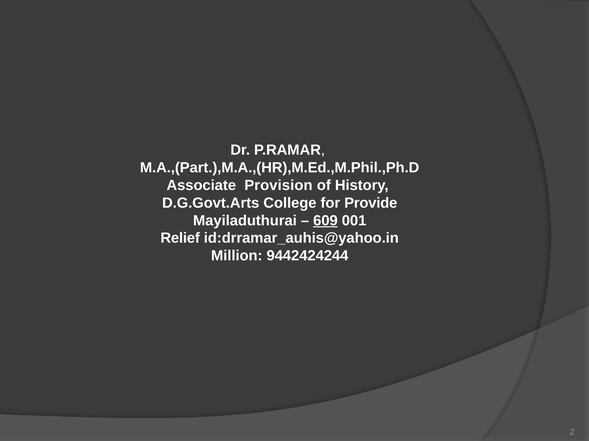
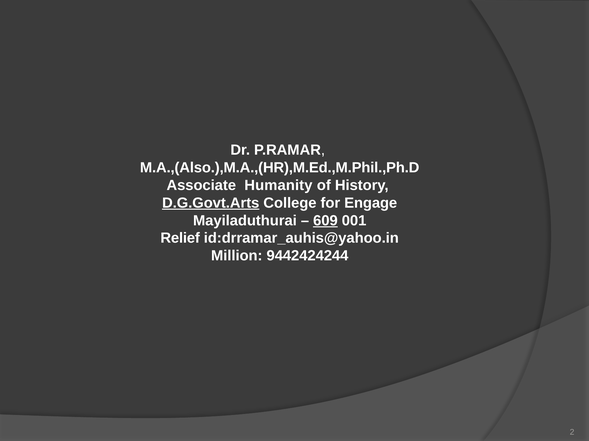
M.A.,(Part.),M.A.,(HR),M.Ed.,M.Phil.,Ph.D: M.A.,(Part.),M.A.,(HR),M.Ed.,M.Phil.,Ph.D -> M.A.,(Also.),M.A.,(HR),M.Ed.,M.Phil.,Ph.D
Provision: Provision -> Humanity
D.G.Govt.Arts underline: none -> present
Provide: Provide -> Engage
